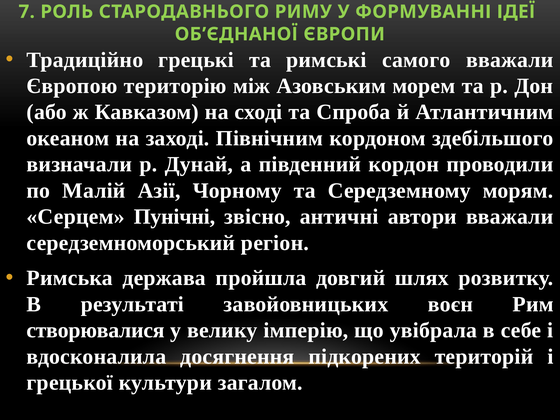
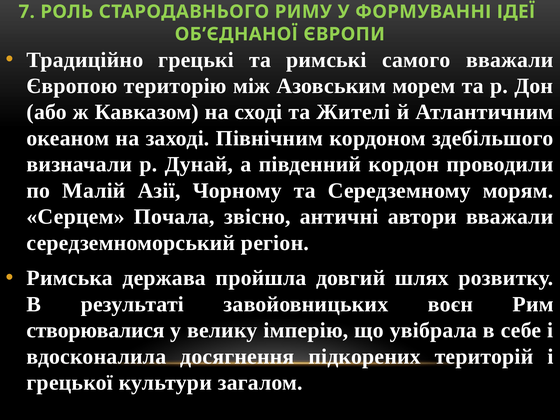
Спроба: Спроба -> Жителі
Пунічні: Пунічні -> Почала
